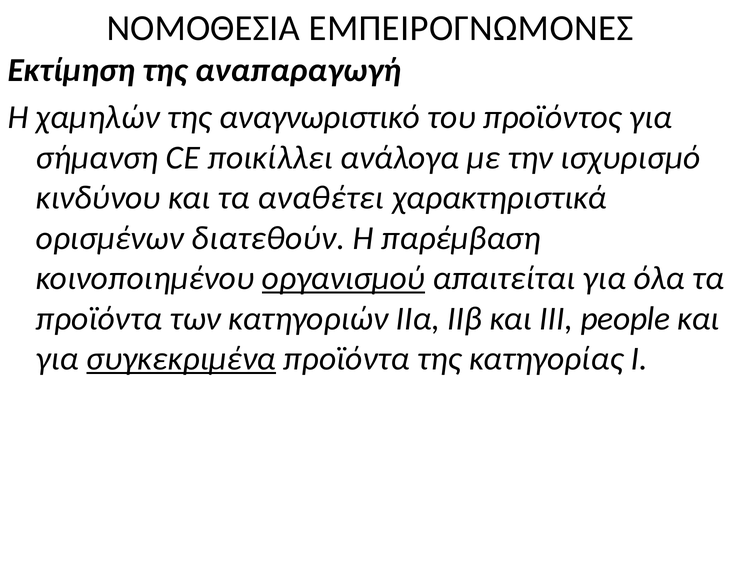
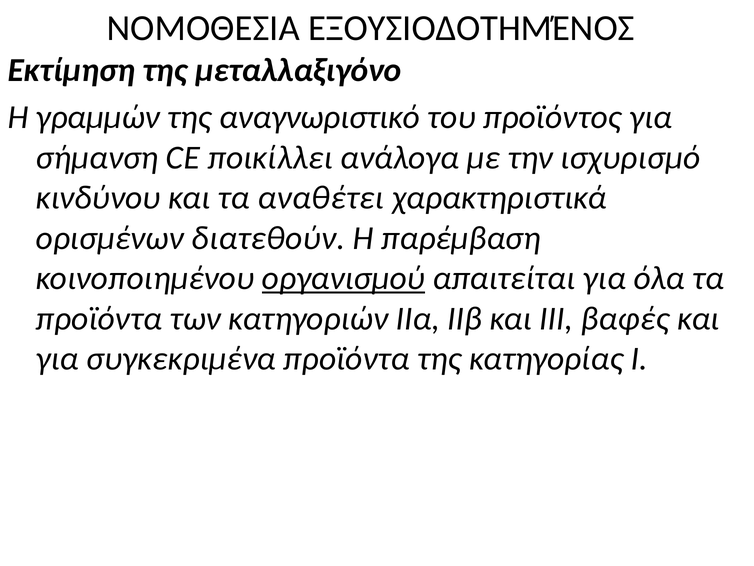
ΕΜΠΕΙΡΟΓΝΩΜΟΝΕΣ: ΕΜΠΕΙΡΟΓΝΩΜΟΝΕΣ -> ΕΞΟΥΣΙΟΔΟΤΗΜΈΝΟΣ
αναπαραγωγή: αναπαραγωγή -> μεταλλαξιγόνο
χαμηλών: χαμηλών -> γραμμών
people: people -> βαφές
συγκεκριμένα underline: present -> none
